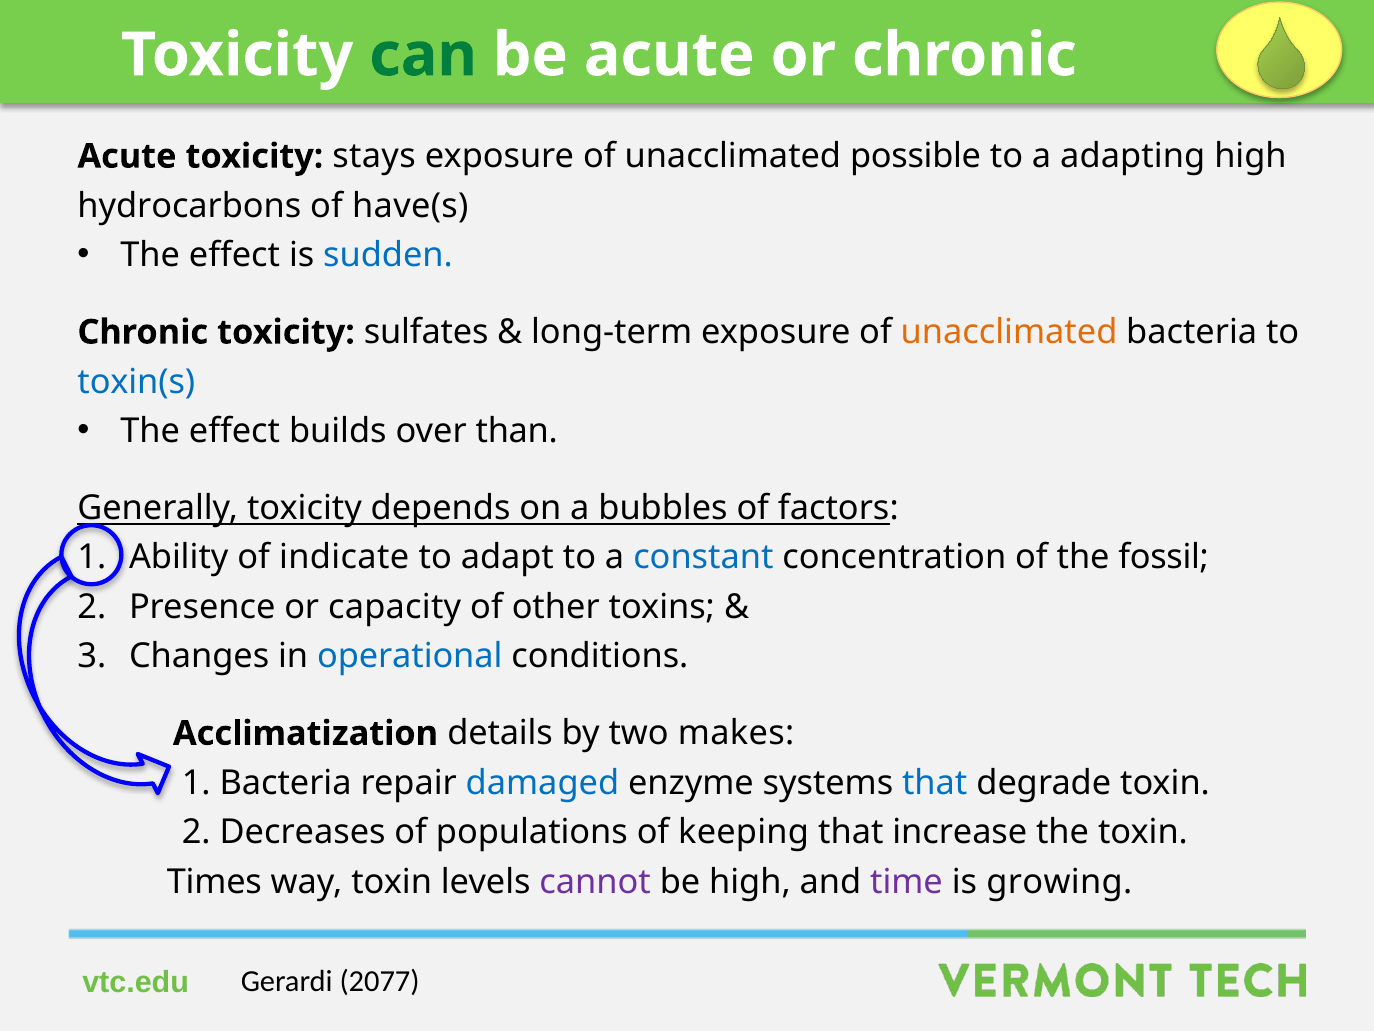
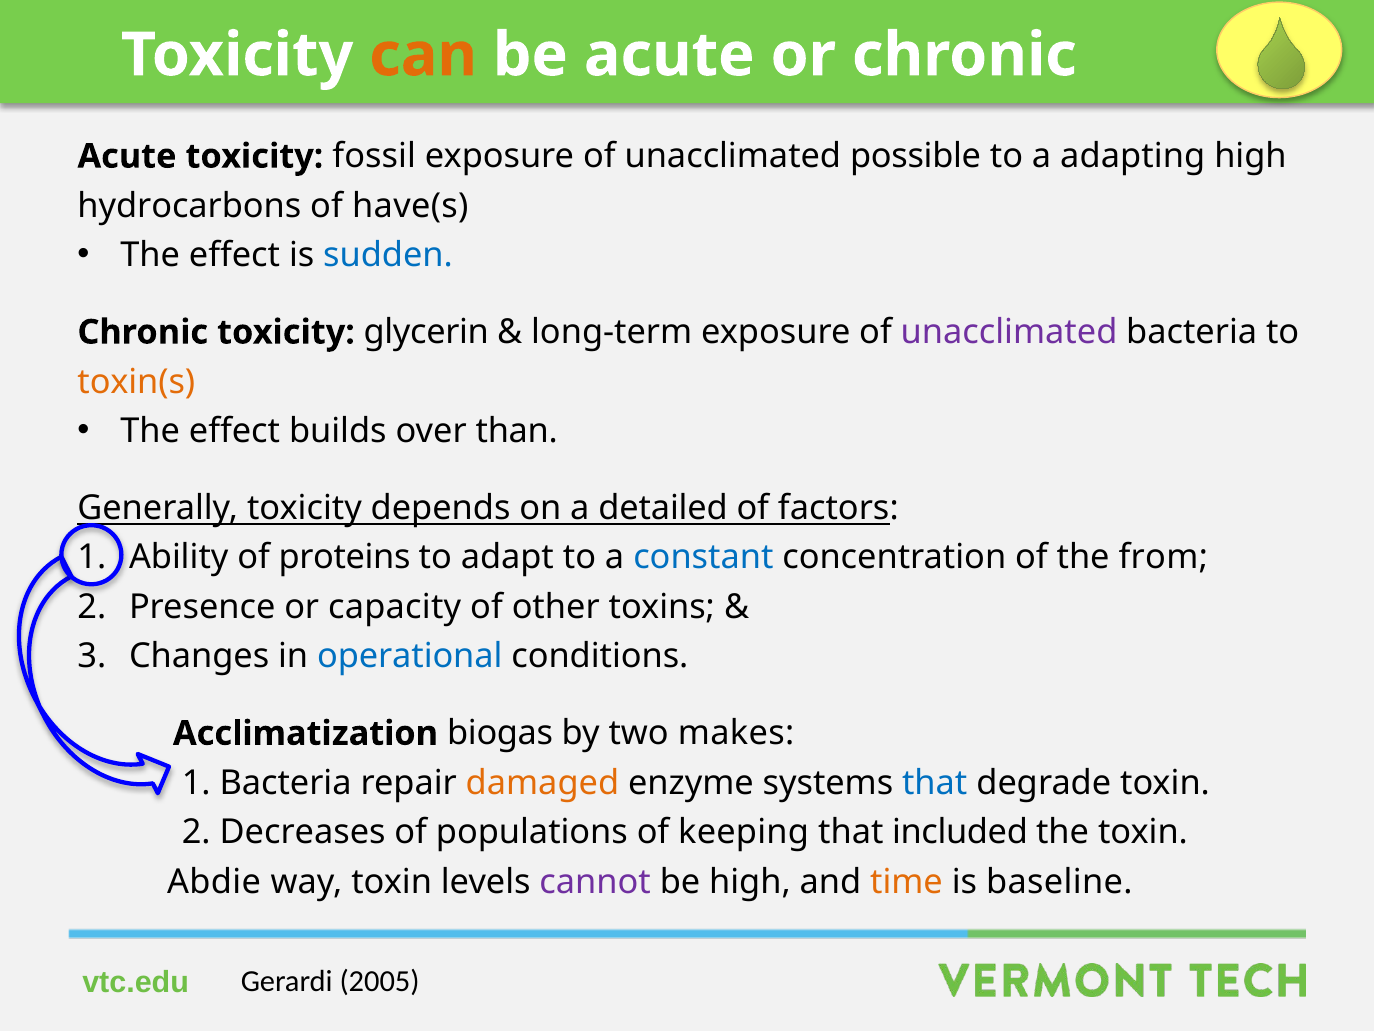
can colour: green -> orange
stays: stays -> fossil
sulfates: sulfates -> glycerin
unacclimated at (1009, 332) colour: orange -> purple
toxin(s colour: blue -> orange
bubbles: bubbles -> detailed
indicate: indicate -> proteins
fossil: fossil -> from
details: details -> biogas
damaged colour: blue -> orange
increase: increase -> included
Times: Times -> Abdie
time colour: purple -> orange
growing: growing -> baseline
2077: 2077 -> 2005
